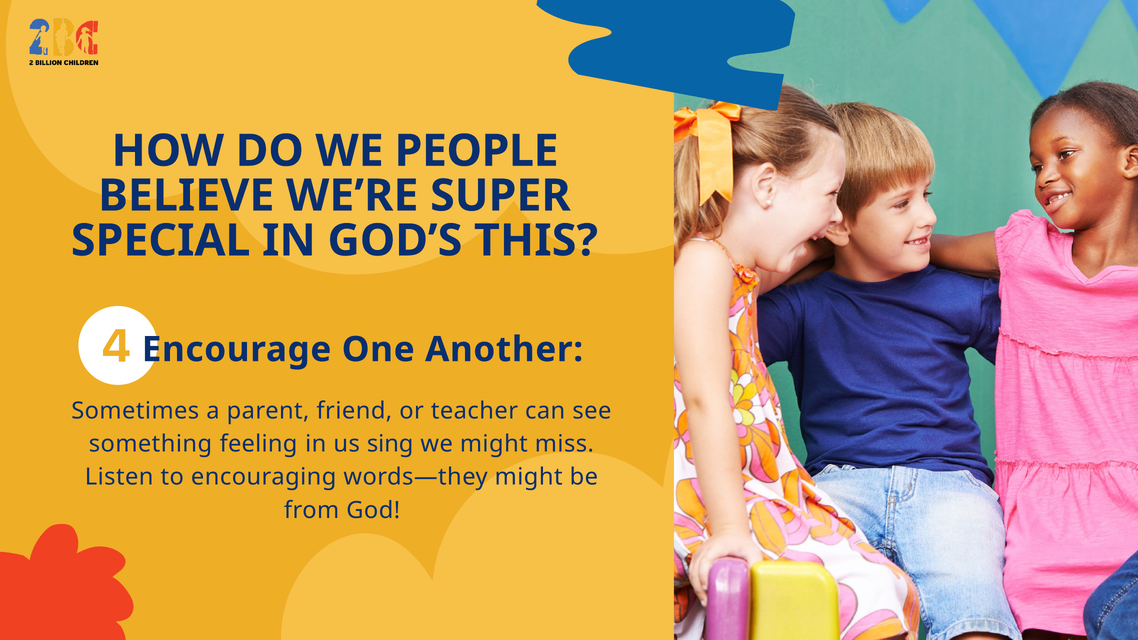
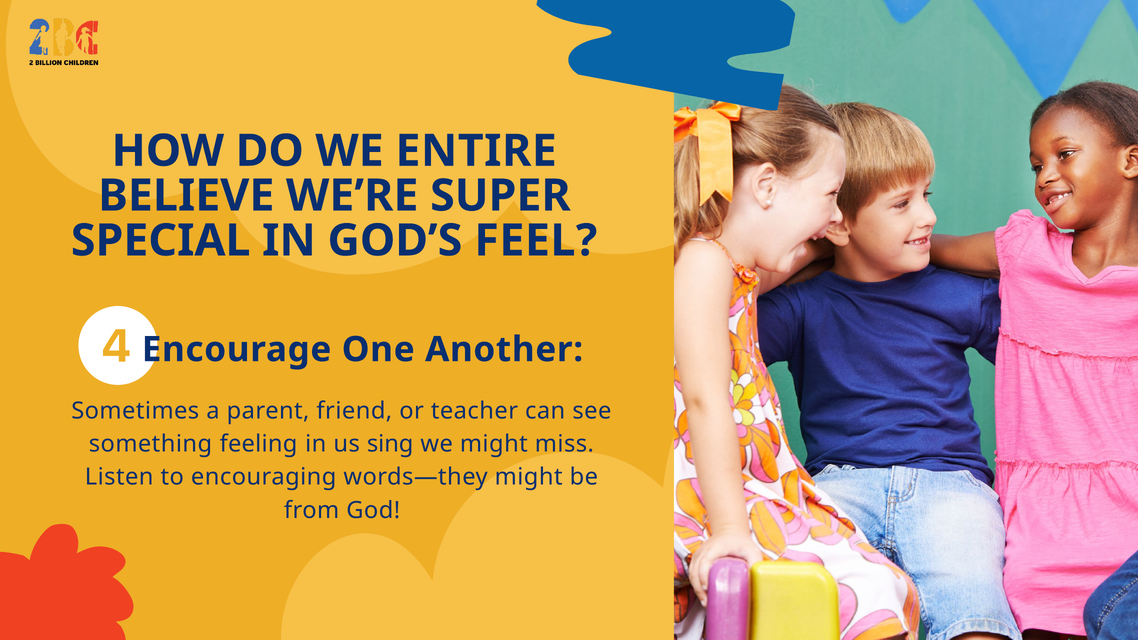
PEOPLE: PEOPLE -> ENTIRE
THIS: THIS -> FEEL
